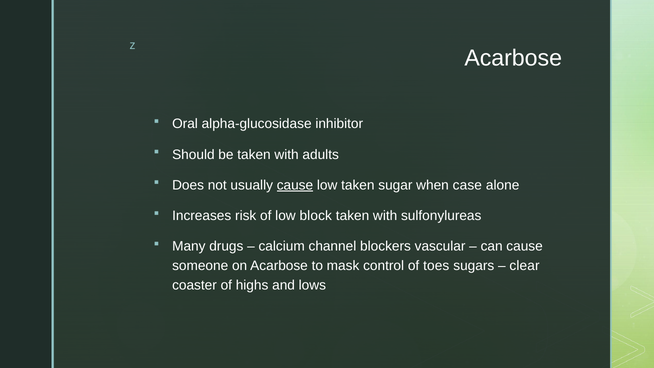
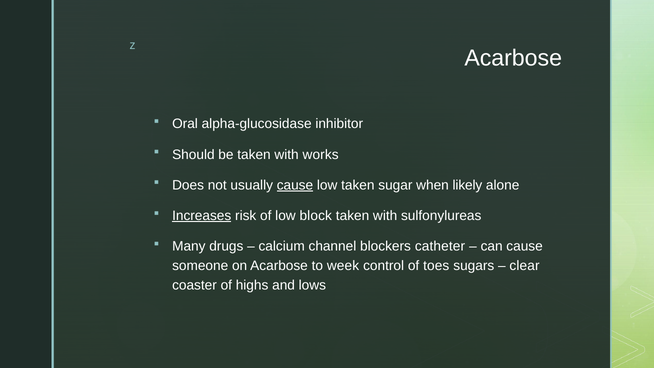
adults: adults -> works
case: case -> likely
Increases underline: none -> present
vascular: vascular -> catheter
mask: mask -> week
